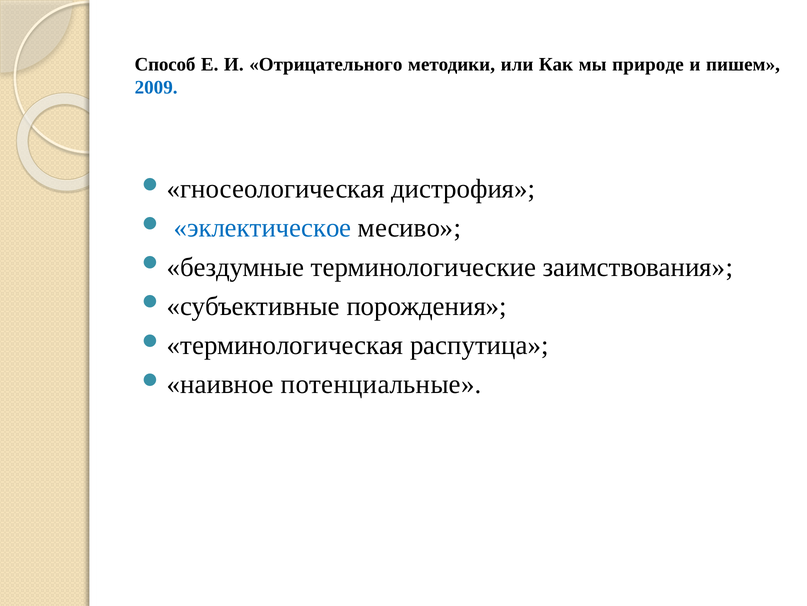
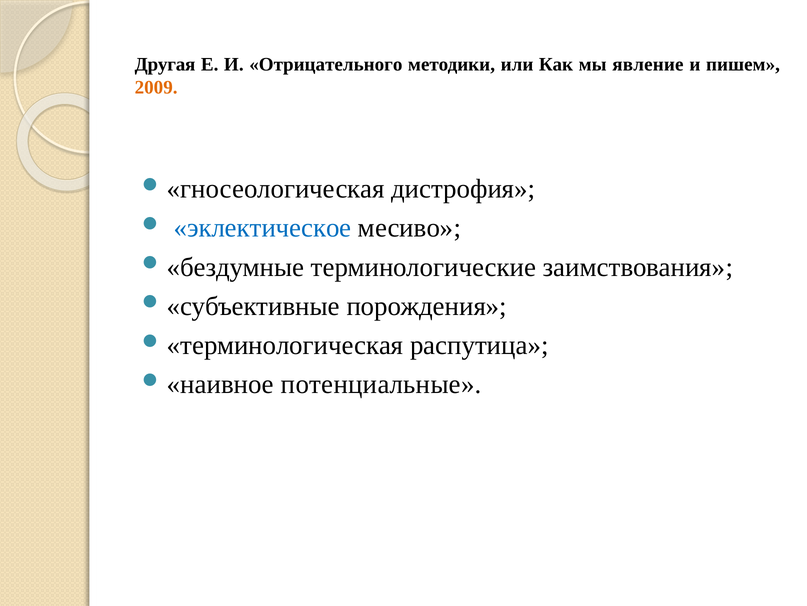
Способ: Способ -> Другая
природе: природе -> явление
2009 colour: blue -> orange
